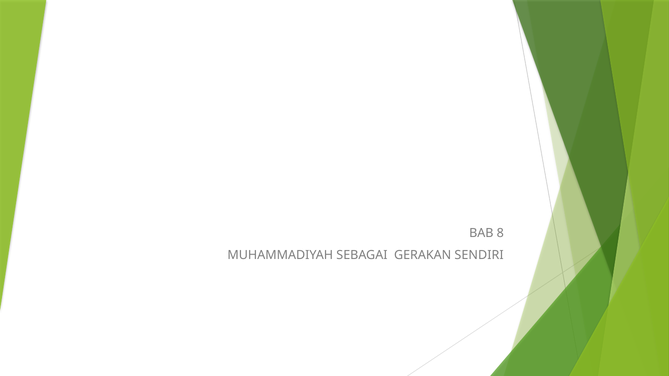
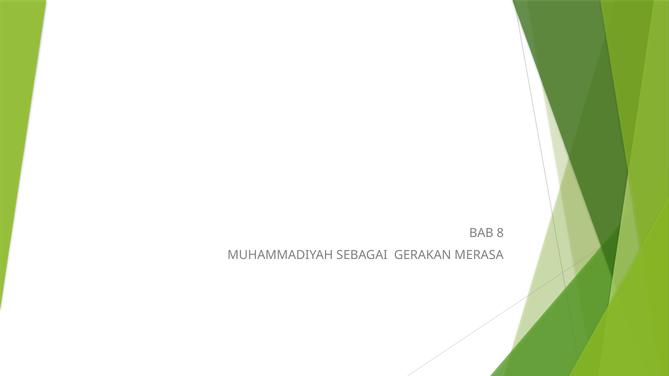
SENDIRI: SENDIRI -> MERASA
